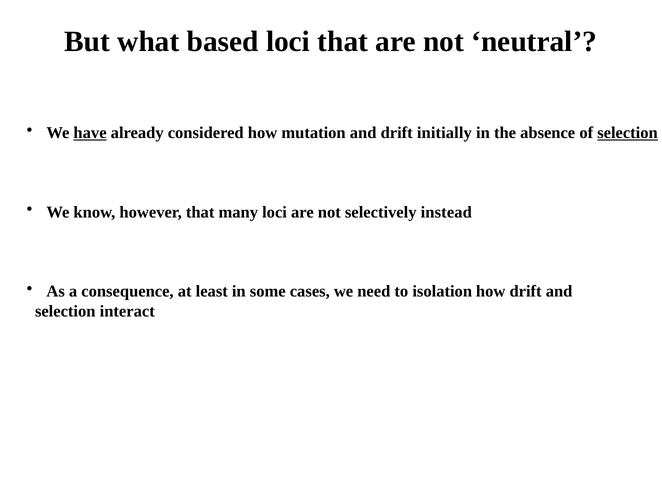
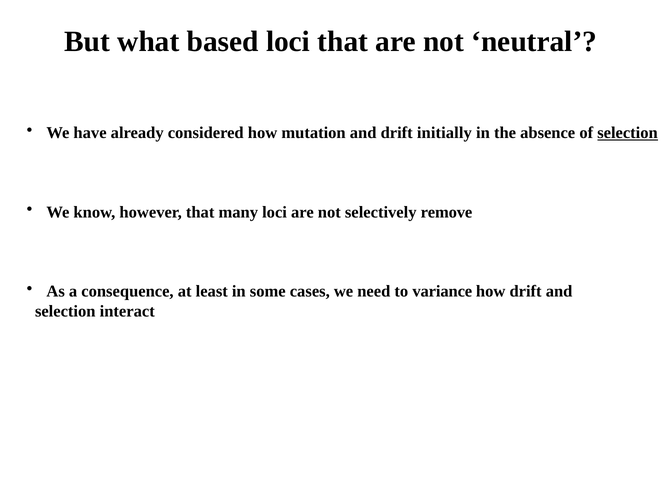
have underline: present -> none
instead: instead -> remove
isolation: isolation -> variance
